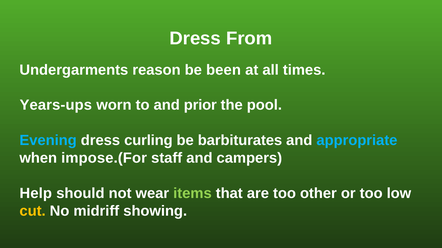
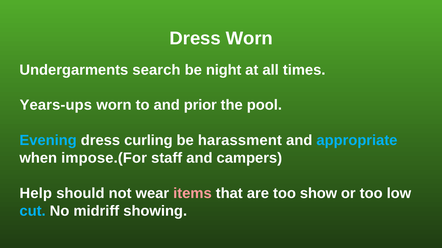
Dress From: From -> Worn
reason: reason -> search
been: been -> night
barbiturates: barbiturates -> harassment
items colour: light green -> pink
other: other -> show
cut colour: yellow -> light blue
